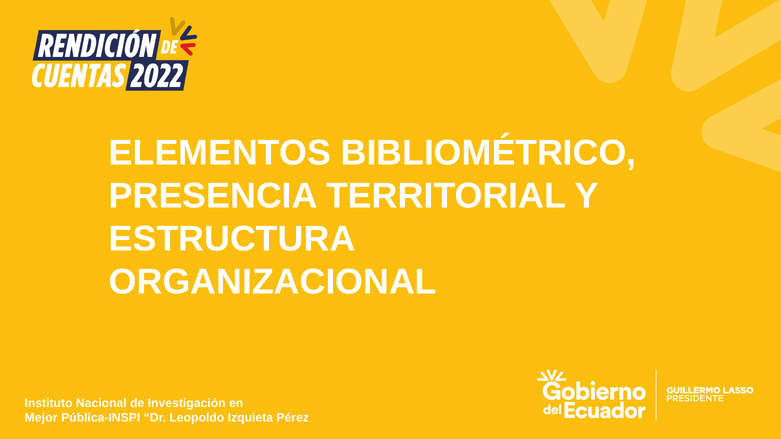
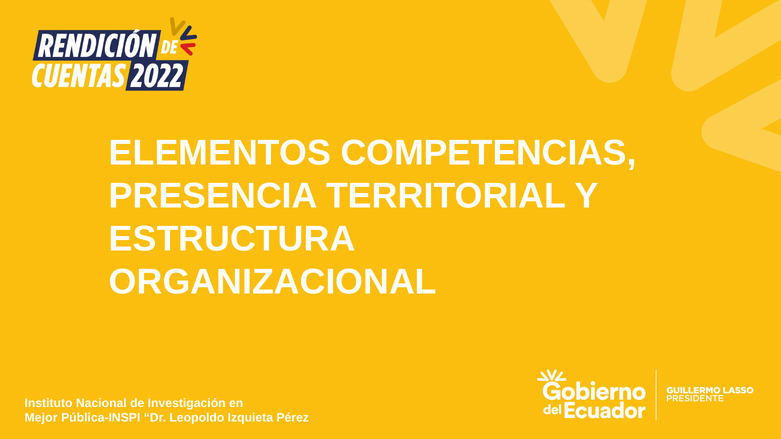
BIBLIOMÉTRICO: BIBLIOMÉTRICO -> COMPETENCIAS
